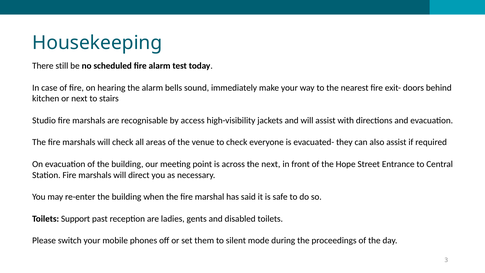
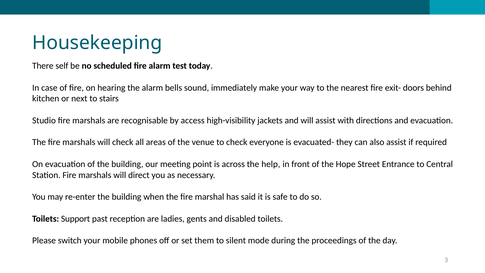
still: still -> self
the next: next -> help
